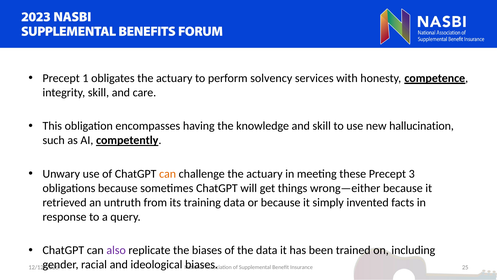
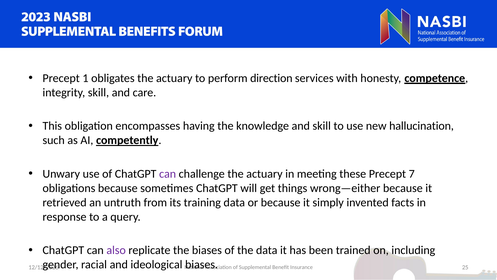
solvency: solvency -> direction
can at (168, 174) colour: orange -> purple
3: 3 -> 7
